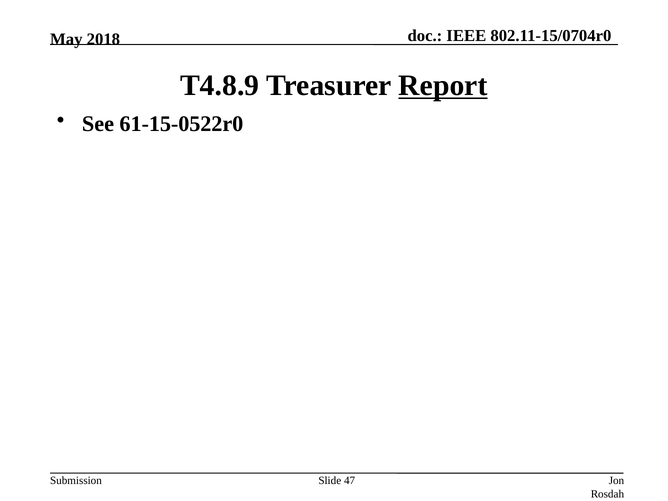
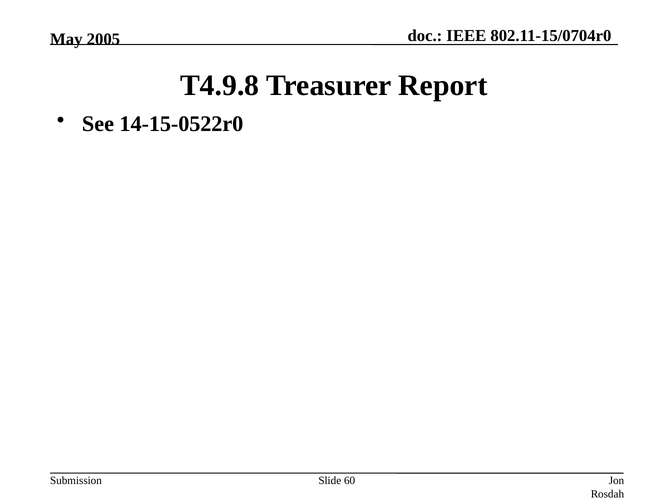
2018: 2018 -> 2005
T4.8.9: T4.8.9 -> T4.9.8
Report underline: present -> none
61-15-0522r0: 61-15-0522r0 -> 14-15-0522r0
47: 47 -> 60
